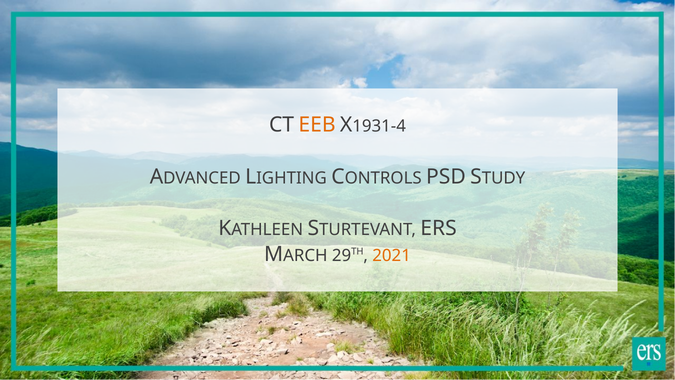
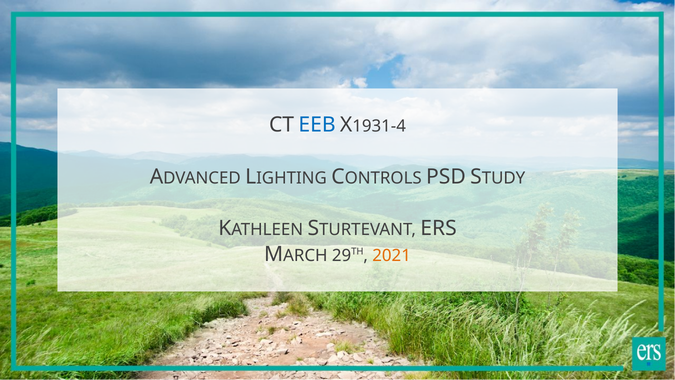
EEB colour: orange -> blue
